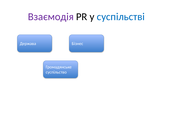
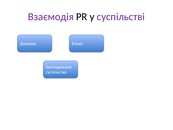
суспільстві colour: blue -> purple
